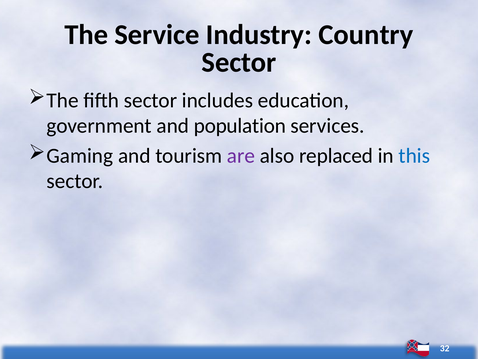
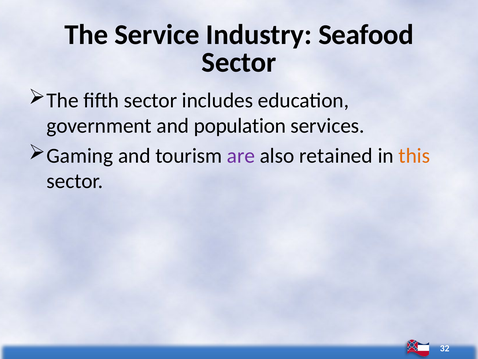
Country: Country -> Seafood
replaced: replaced -> retained
this colour: blue -> orange
